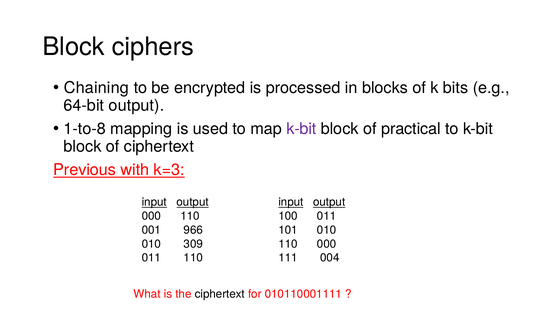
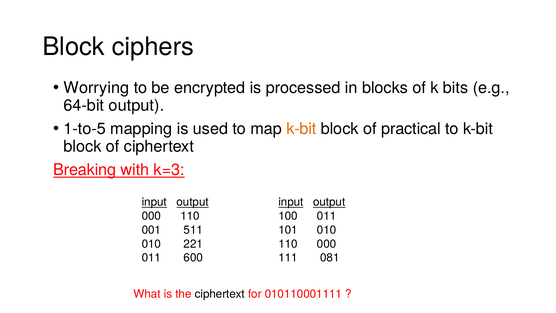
Chaining: Chaining -> Worrying
1-to-8: 1-to-8 -> 1-to-5
k-bit at (301, 129) colour: purple -> orange
Previous: Previous -> Breaking
966: 966 -> 511
309: 309 -> 221
011 110: 110 -> 600
004: 004 -> 081
